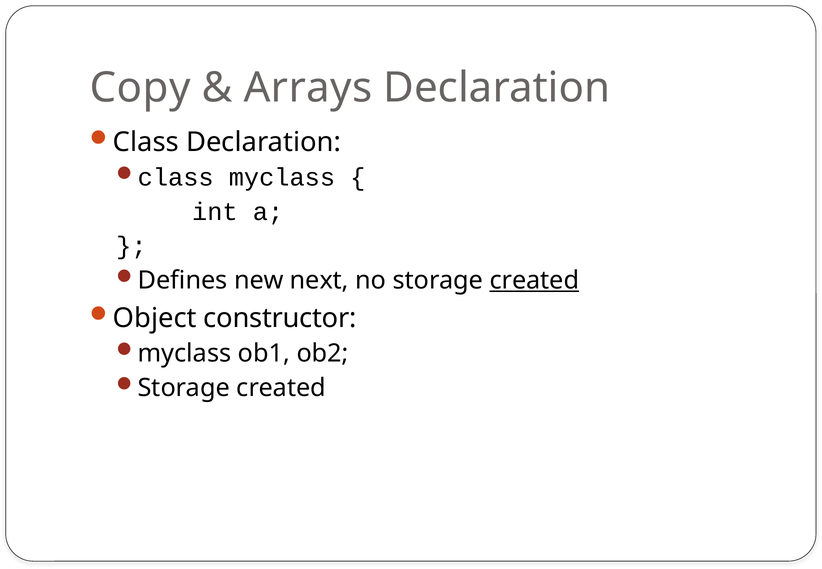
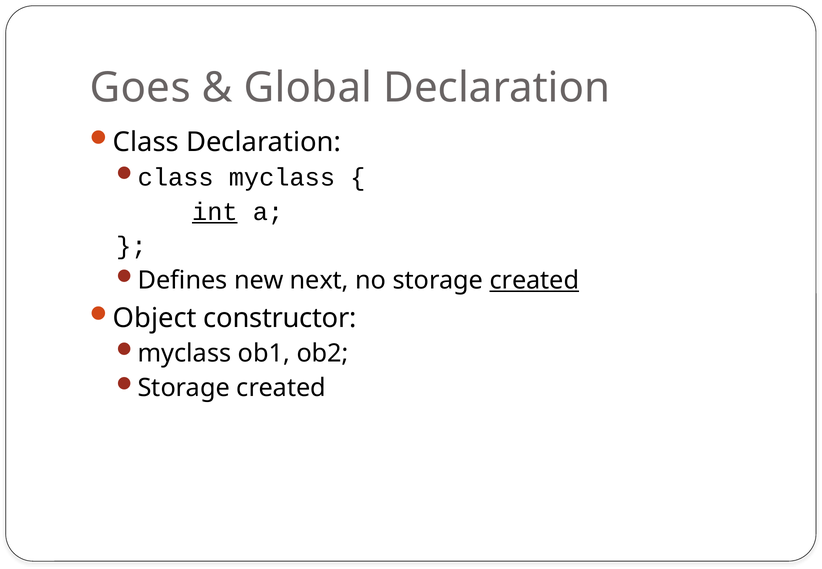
Copy: Copy -> Goes
Arrays: Arrays -> Global
int underline: none -> present
